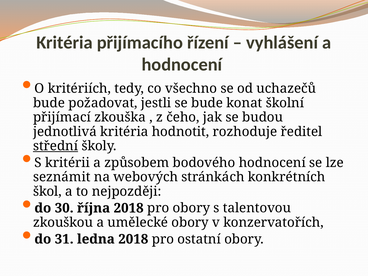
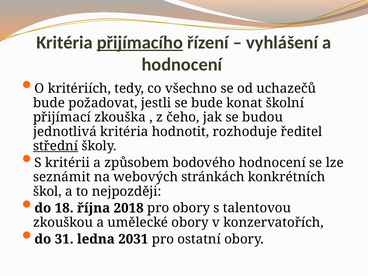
přijímacího underline: none -> present
30: 30 -> 18
ledna 2018: 2018 -> 2031
